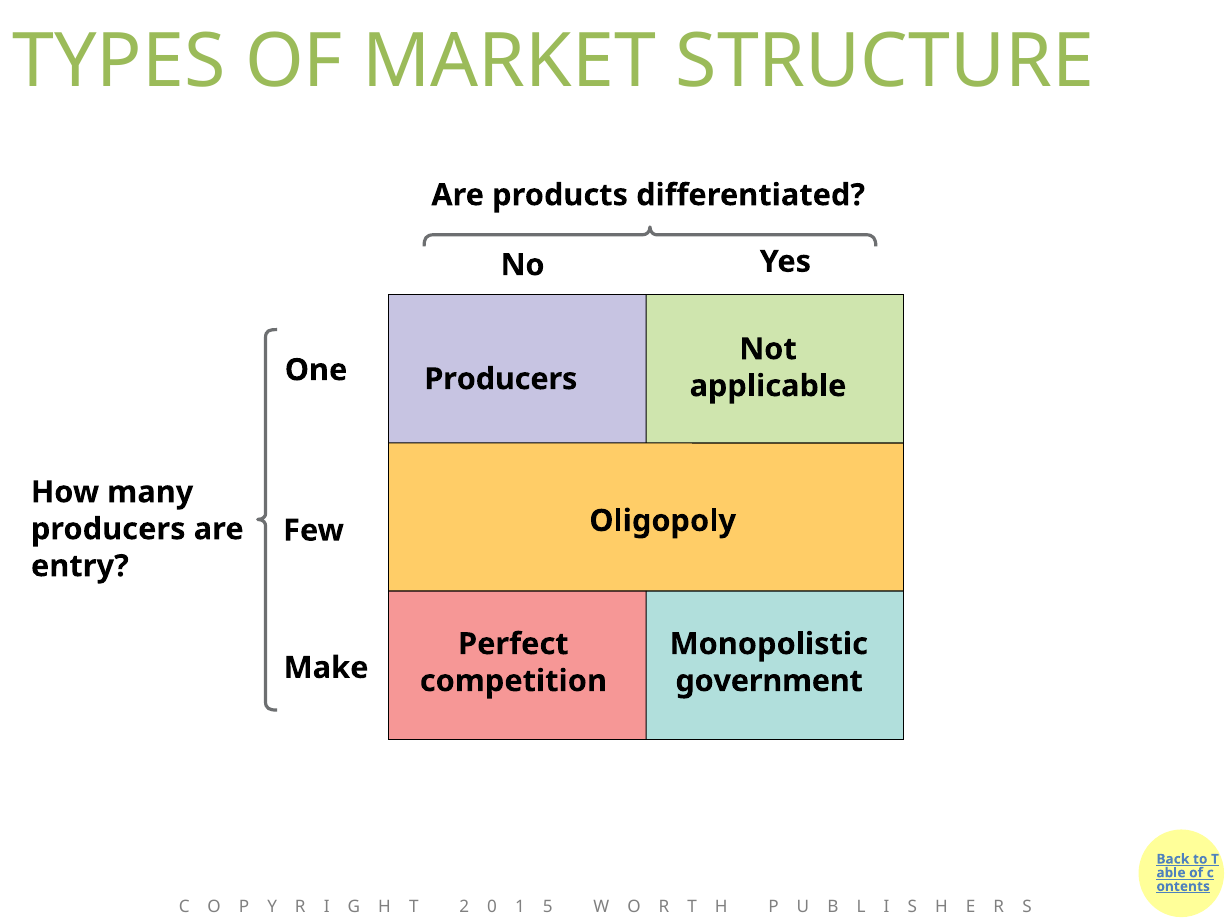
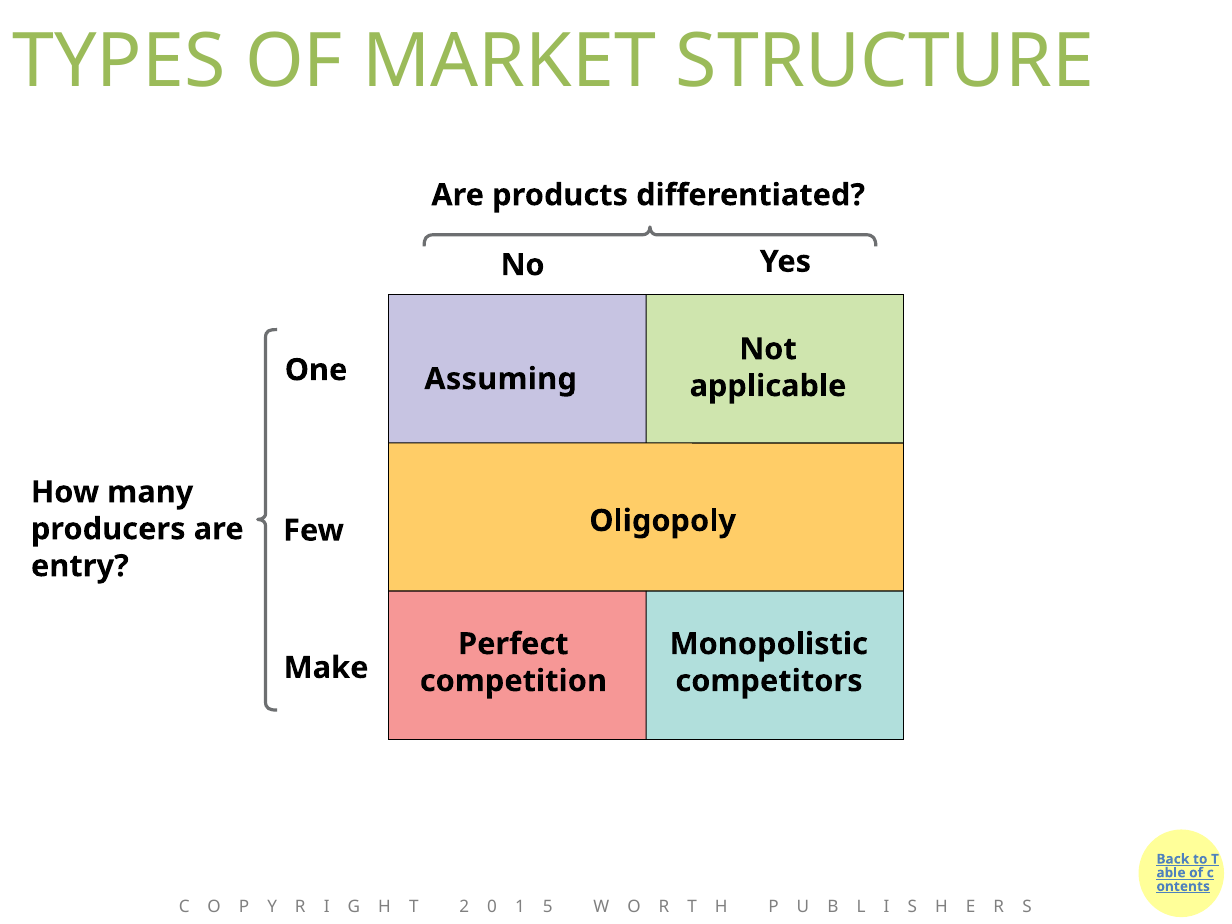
Producers at (501, 379): Producers -> Assuming
government: government -> competitors
